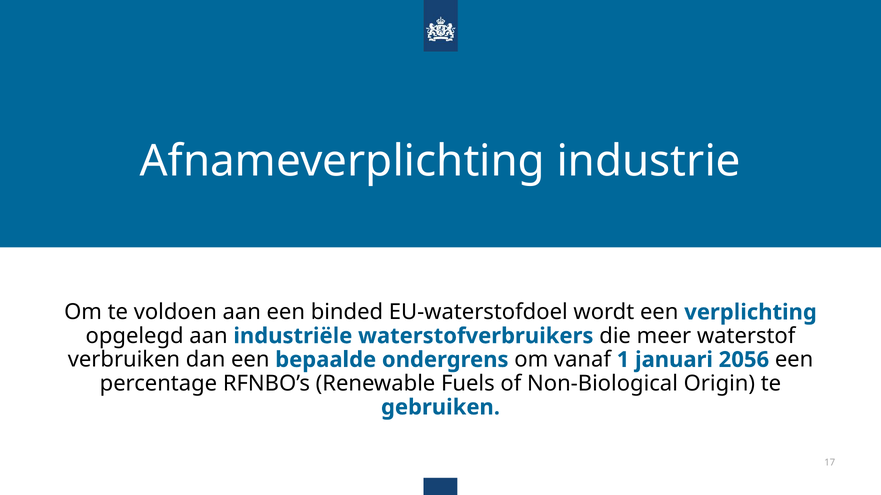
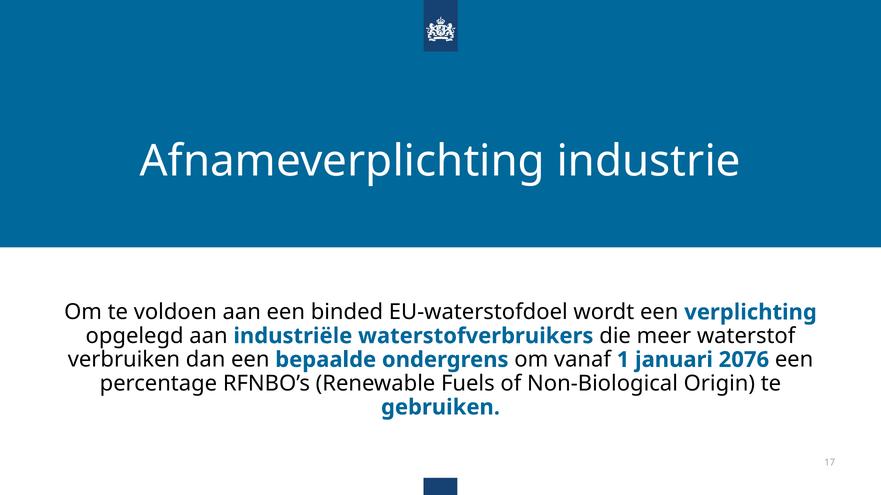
2056: 2056 -> 2076
